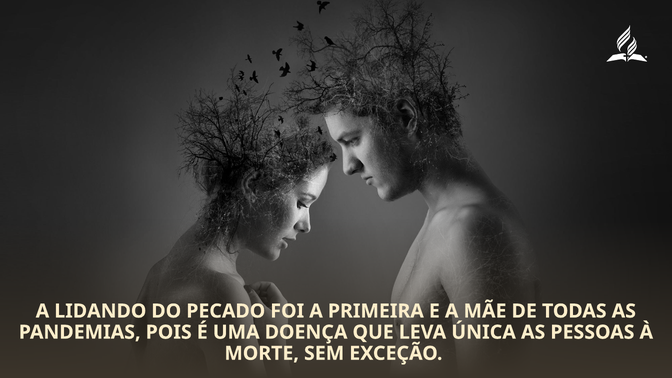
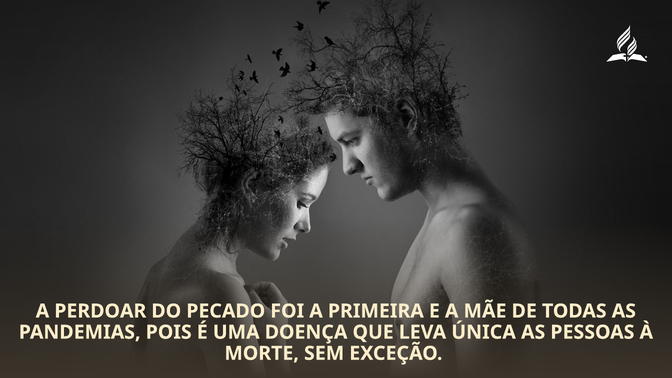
LIDANDO: LIDANDO -> PERDOAR
